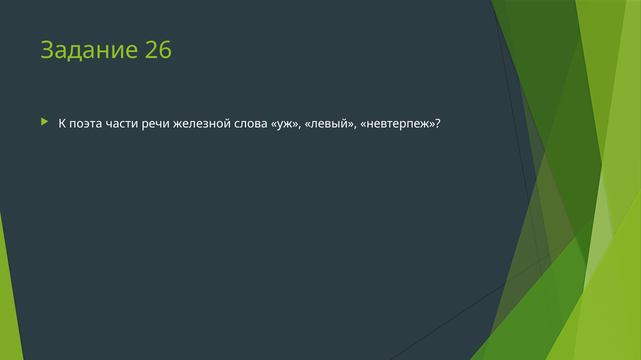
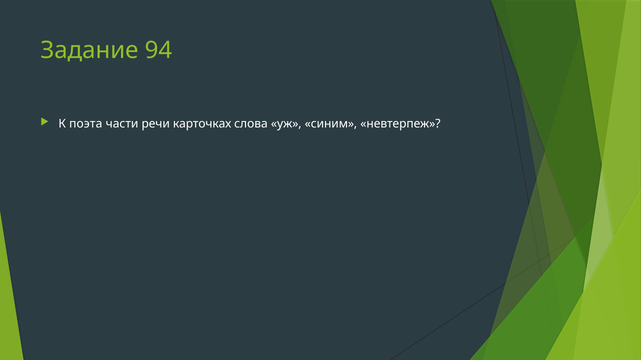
26: 26 -> 94
железной: железной -> карточках
левый: левый -> синим
